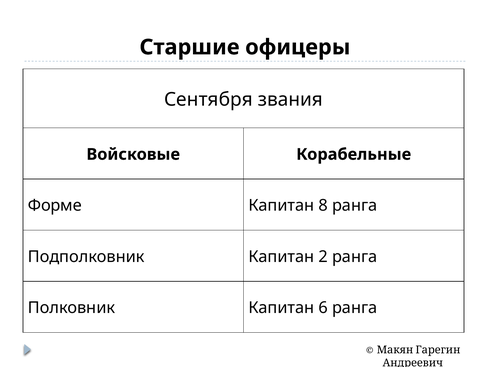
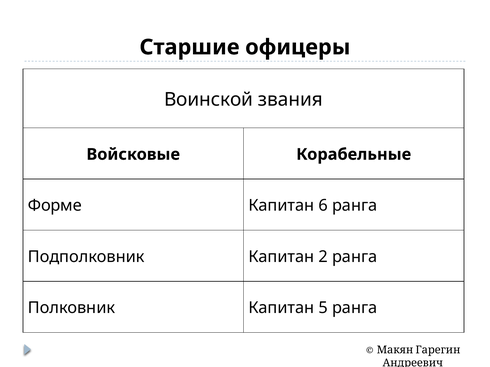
Сентября: Сентября -> Воинской
8: 8 -> 6
6: 6 -> 5
